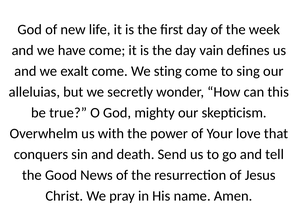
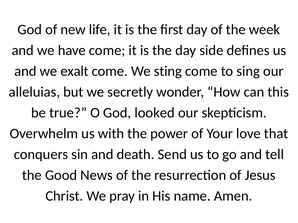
vain: vain -> side
mighty: mighty -> looked
